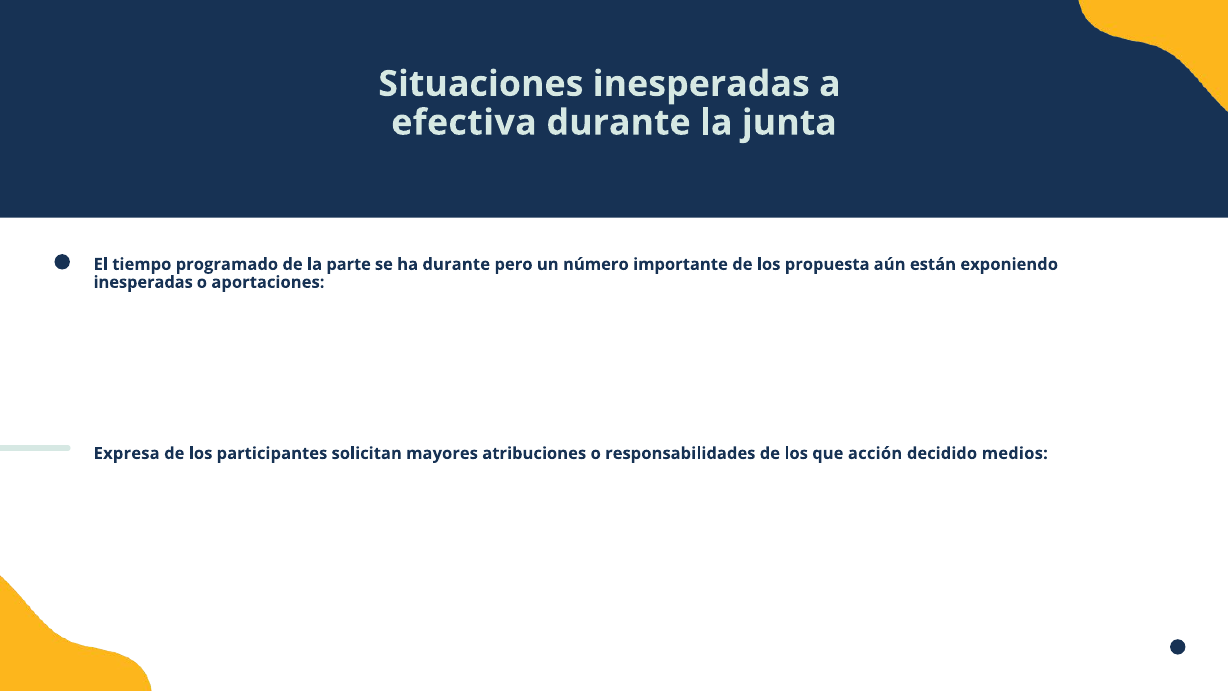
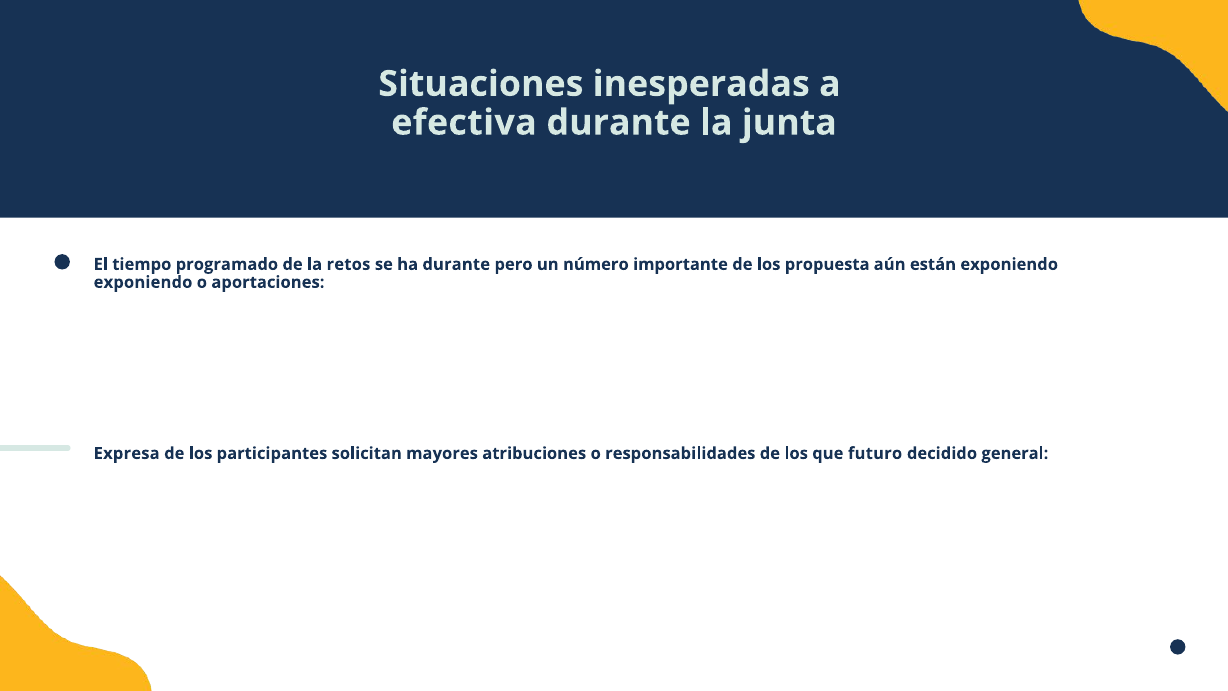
parte: parte -> retos
inesperadas at (143, 282): inesperadas -> exponiendo
acción: acción -> futuro
medios: medios -> general
